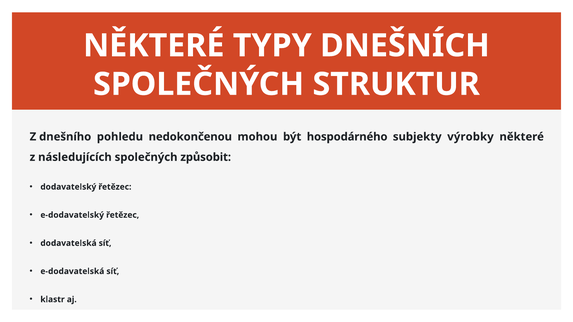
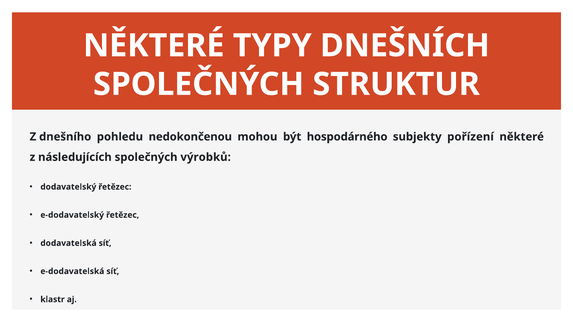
výrobky: výrobky -> pořízení
způsobit: způsobit -> výrobků
